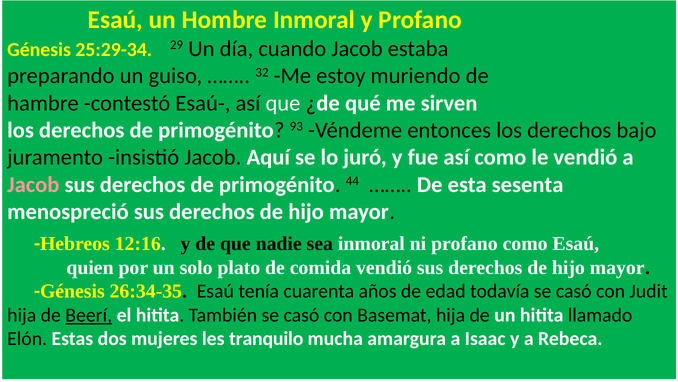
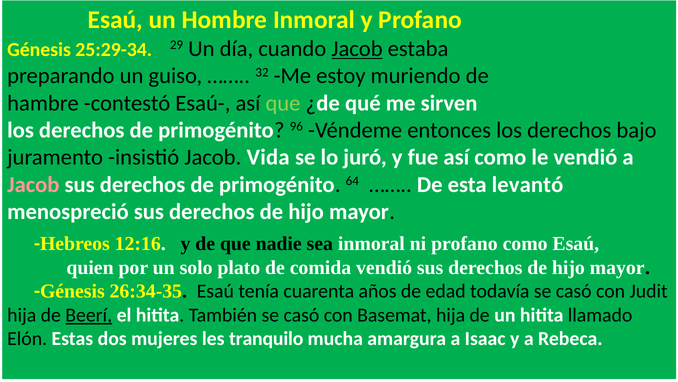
Jacob at (357, 49) underline: none -> present
que at (283, 103) colour: white -> light green
93: 93 -> 96
Aquí: Aquí -> Vida
44: 44 -> 64
sesenta: sesenta -> levantó
